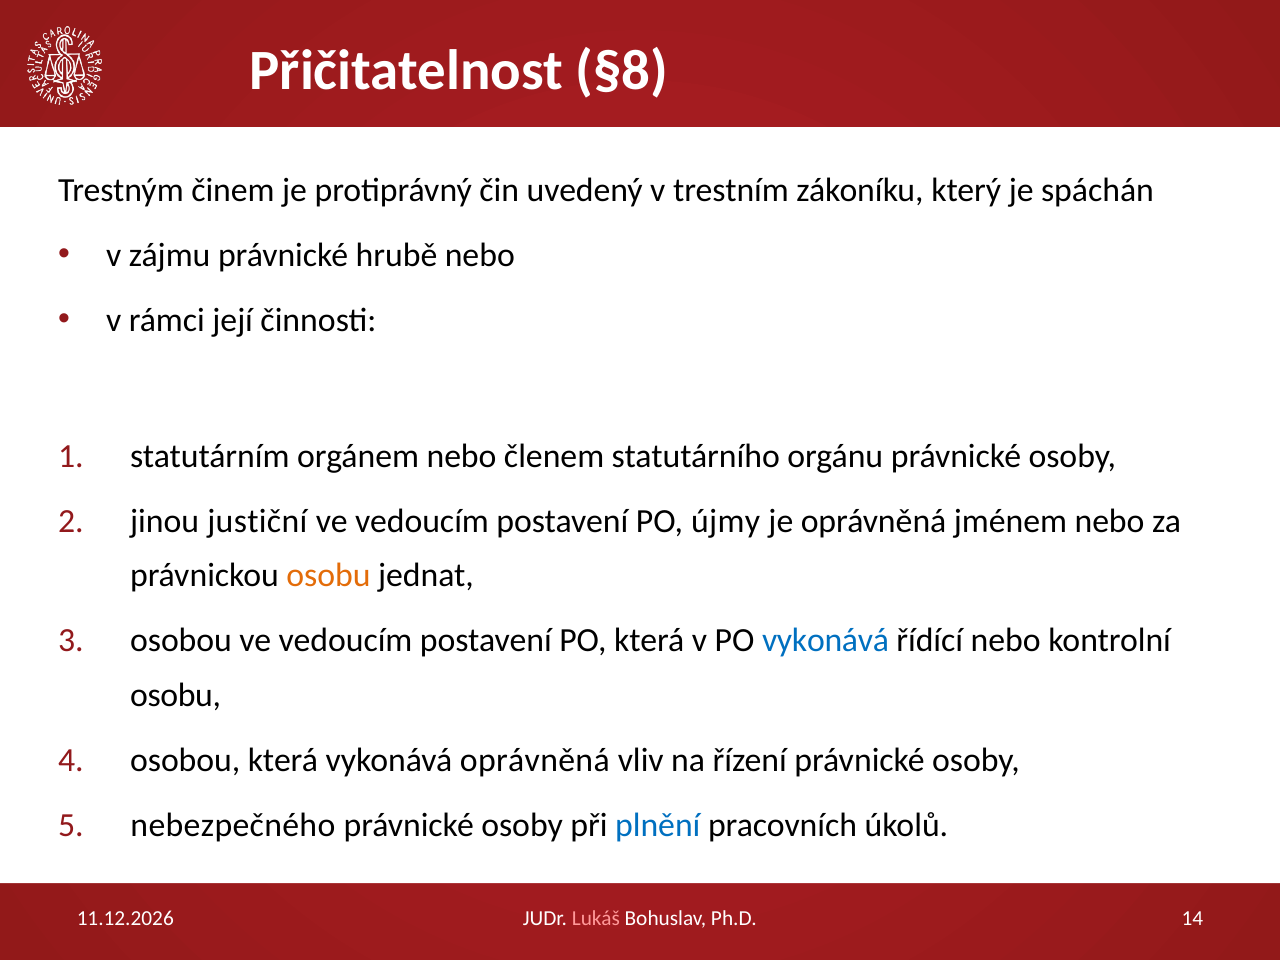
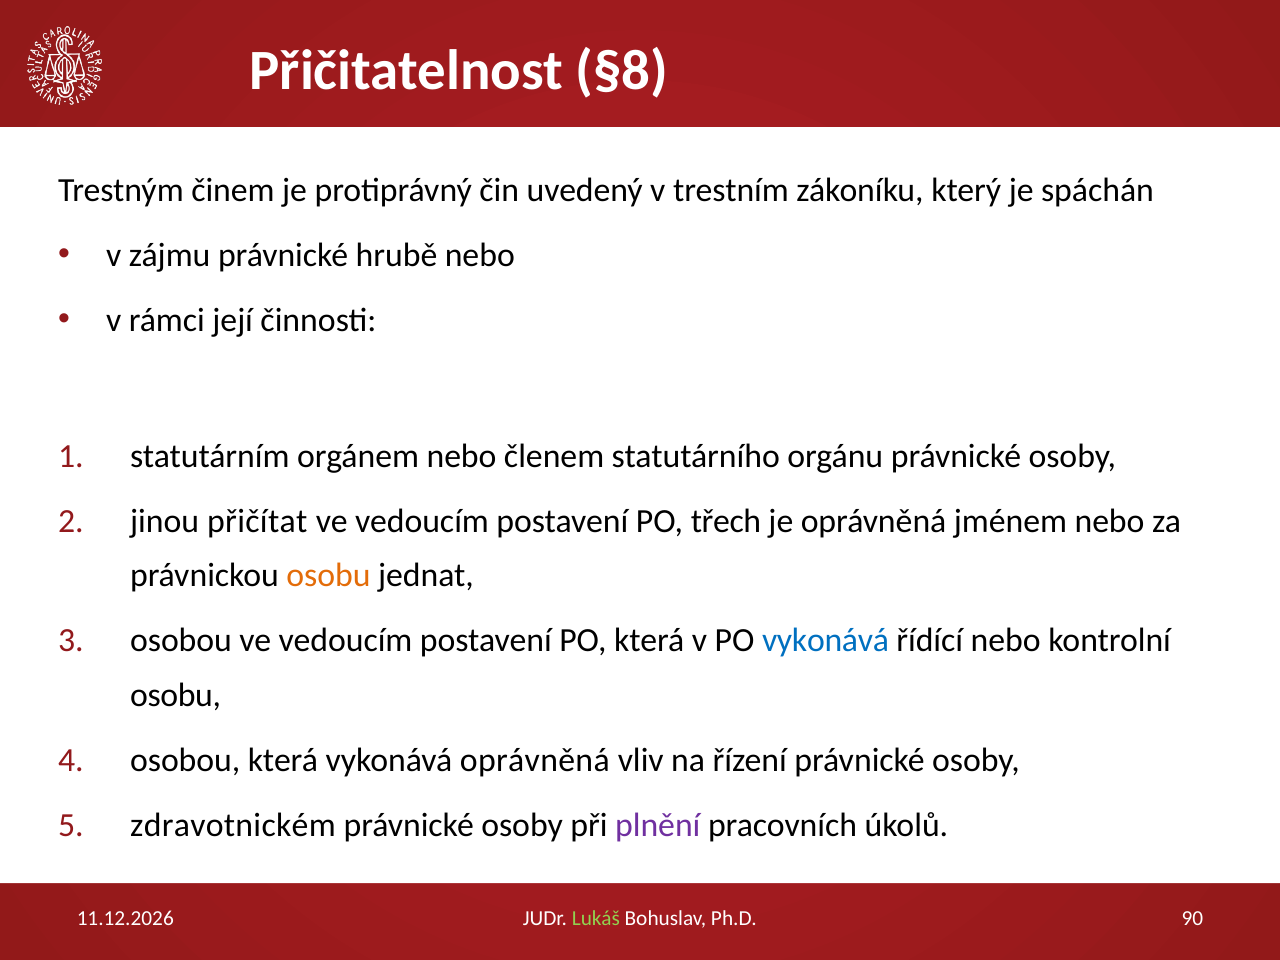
justiční: justiční -> přičítat
újmy: újmy -> třech
nebezpečného: nebezpečného -> zdravotnickém
plnění colour: blue -> purple
Lukáš colour: pink -> light green
14: 14 -> 90
